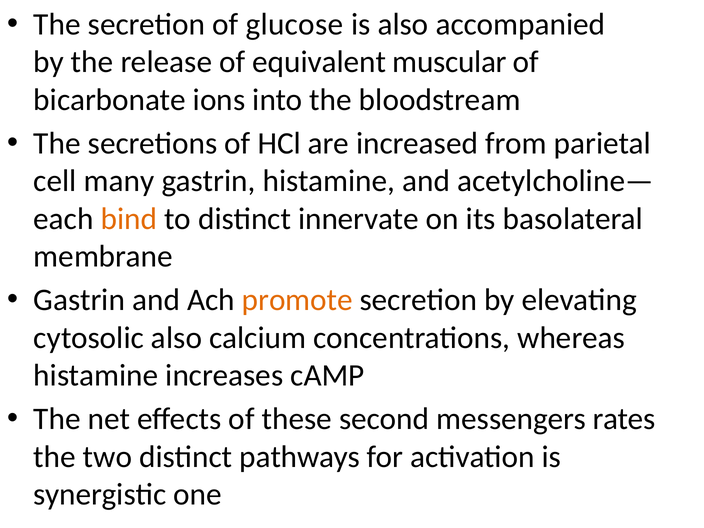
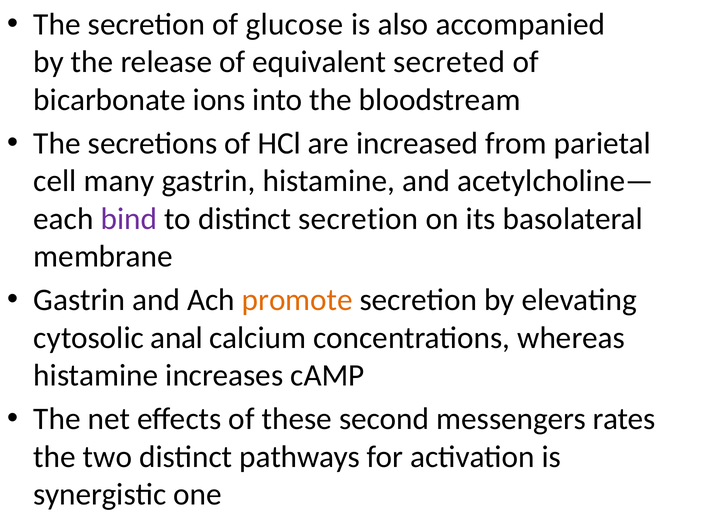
muscular: muscular -> secreted
bind colour: orange -> purple
distinct innervate: innervate -> secretion
cytosolic also: also -> anal
